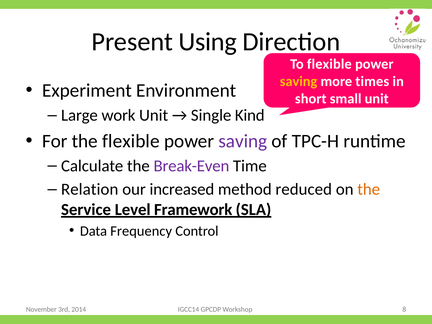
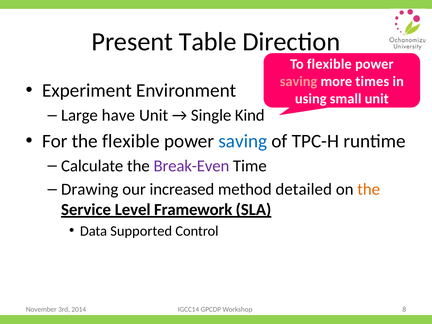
Using: Using -> Table
saving at (299, 81) colour: yellow -> pink
short: short -> using
work: work -> have
saving at (243, 141) colour: purple -> blue
Relation: Relation -> Drawing
reduced: reduced -> detailed
Frequency: Frequency -> Supported
